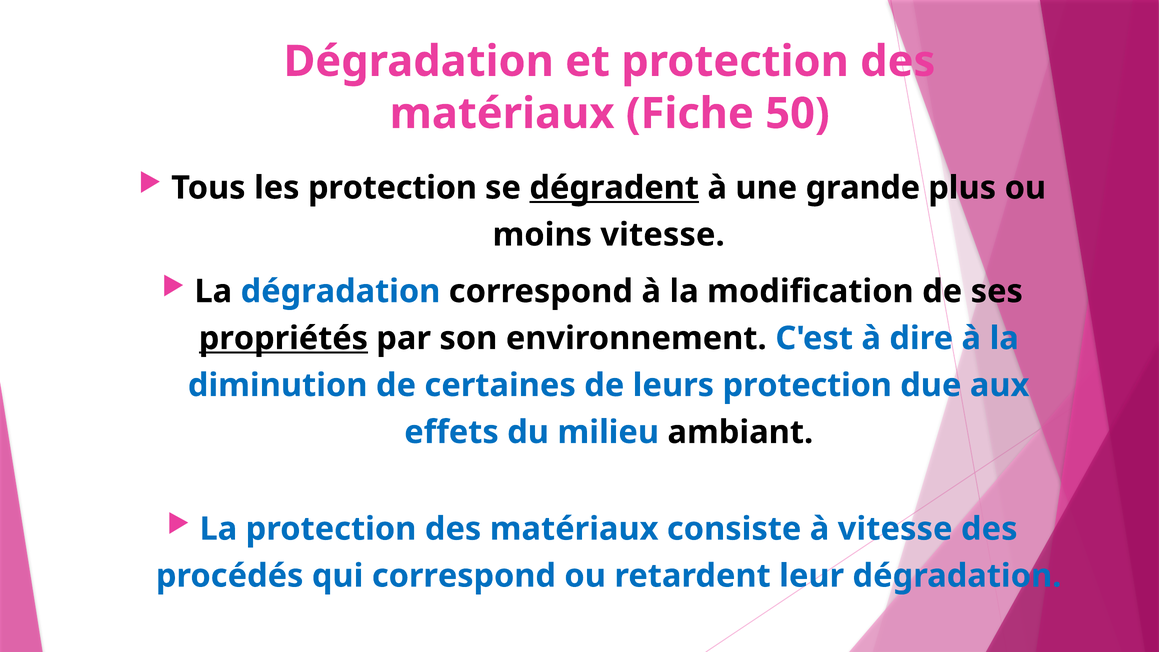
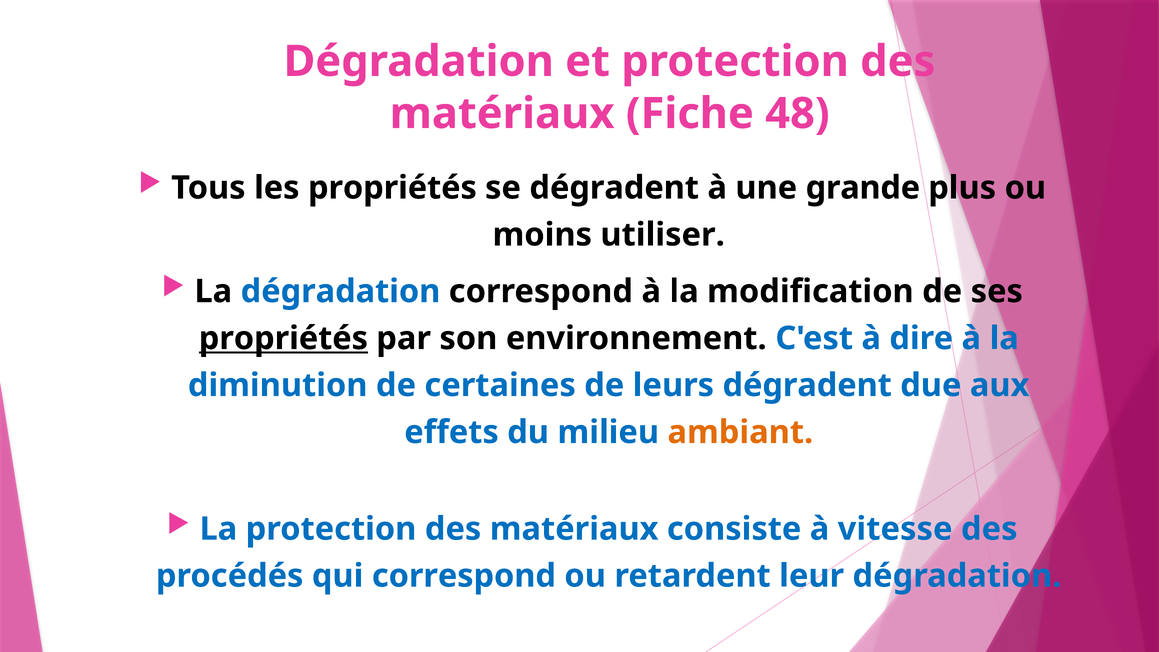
50: 50 -> 48
les protection: protection -> propriétés
dégradent at (614, 188) underline: present -> none
moins vitesse: vitesse -> utiliser
leurs protection: protection -> dégradent
ambiant colour: black -> orange
